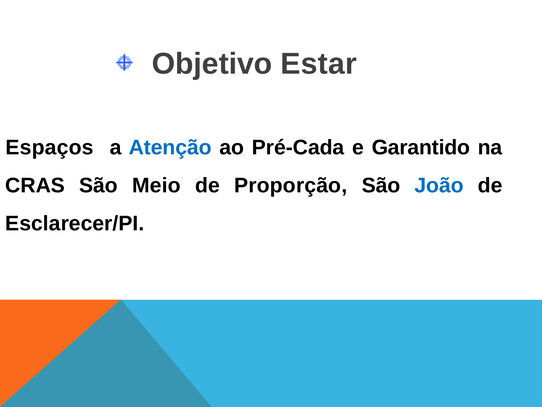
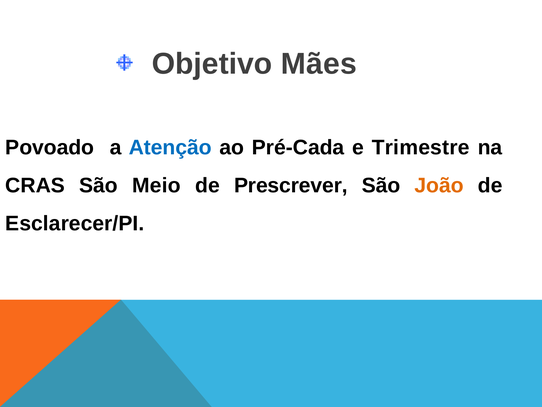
Estar: Estar -> Mães
Espaços: Espaços -> Povoado
Garantido: Garantido -> Trimestre
Proporção: Proporção -> Prescrever
João colour: blue -> orange
